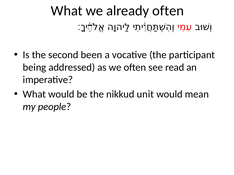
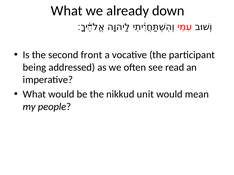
already often: often -> down
been: been -> front
